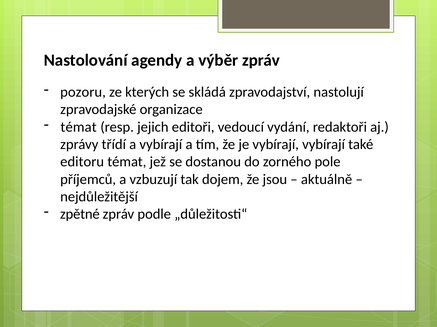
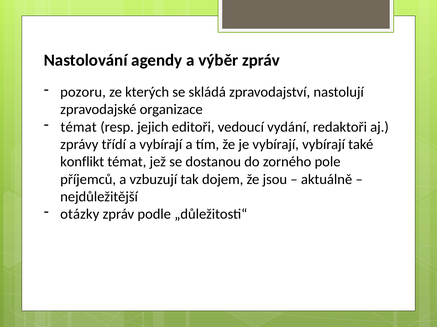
editoru: editoru -> konflikt
zpětné: zpětné -> otázky
